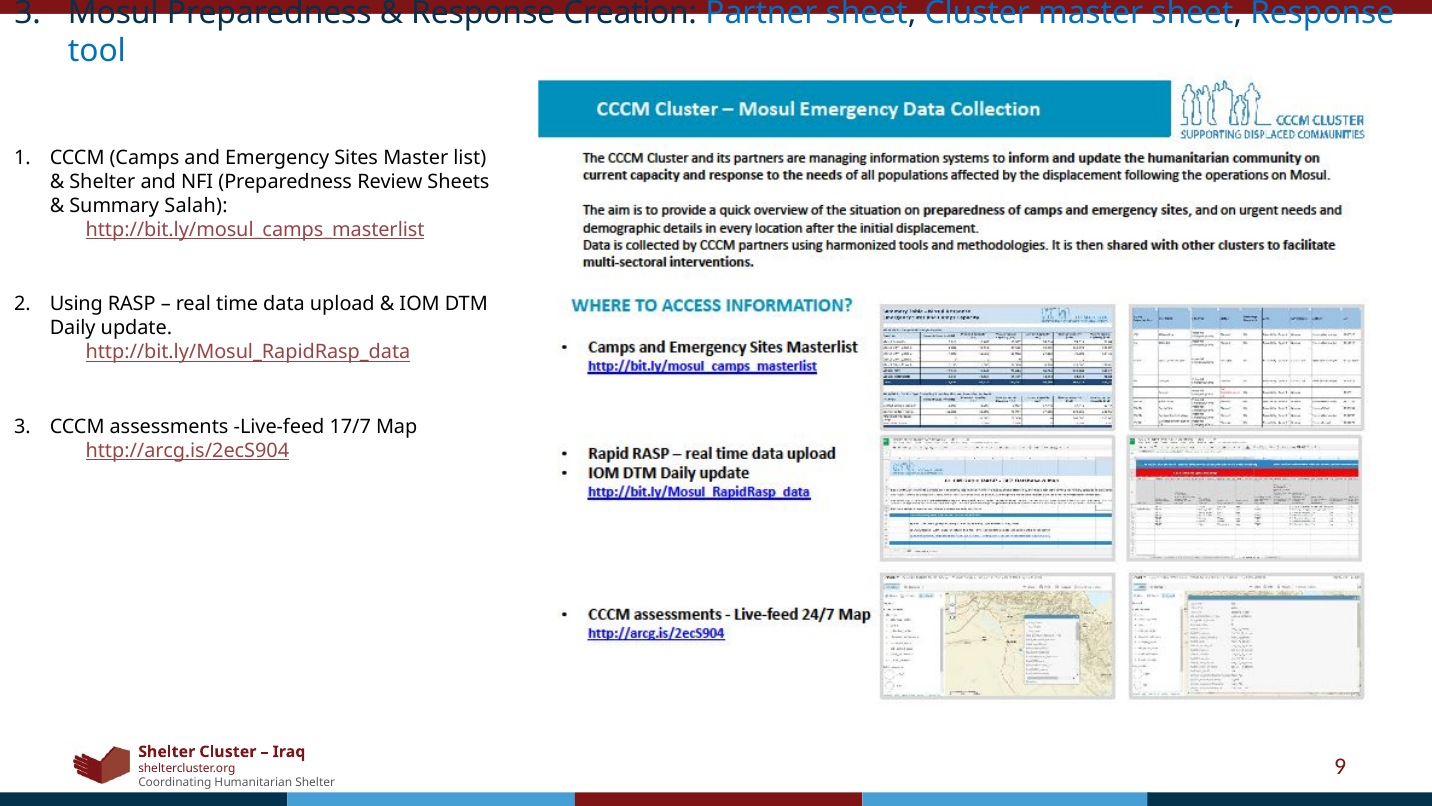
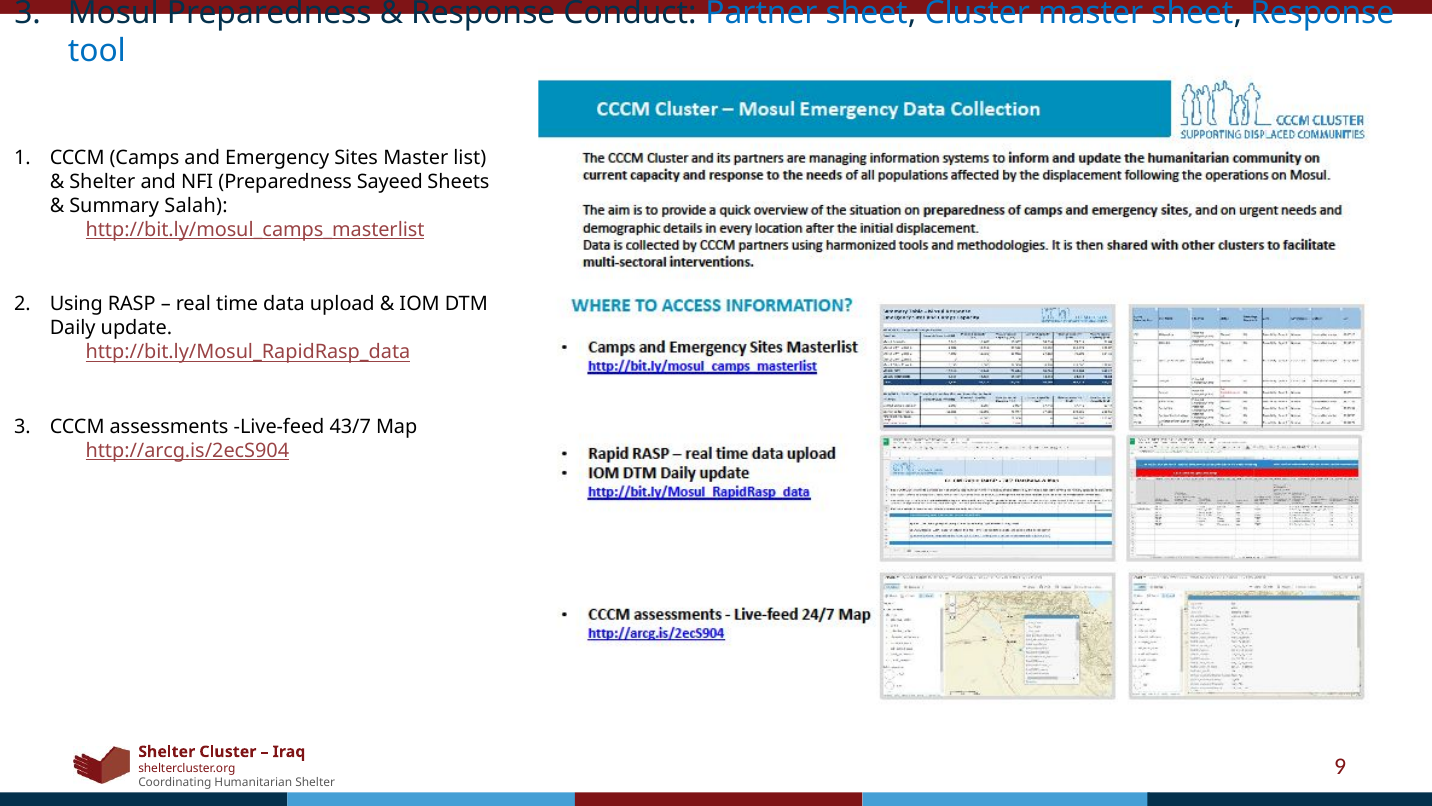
Creation: Creation -> Conduct
Review: Review -> Sayeed
17/7: 17/7 -> 43/7
